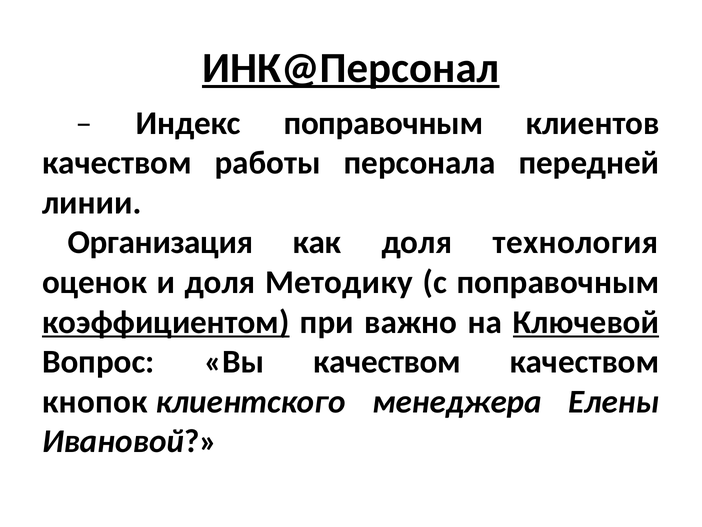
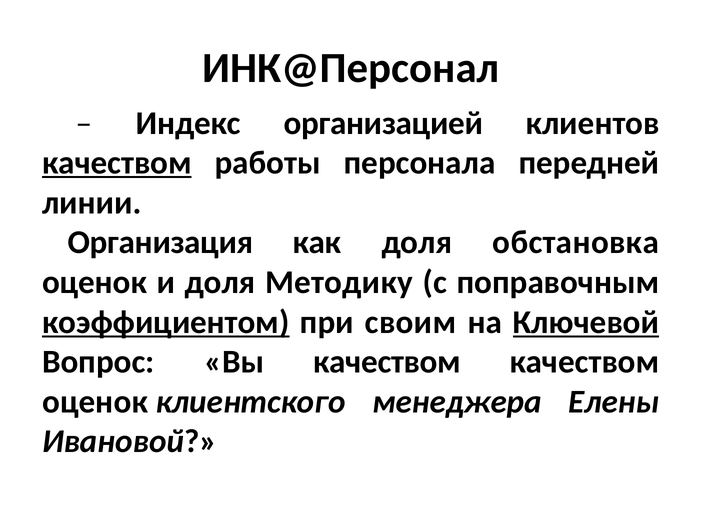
ИНК@Персонал underline: present -> none
Индекс поправочным: поправочным -> организацией
качеством at (117, 163) underline: none -> present
технология: технология -> обстановка
важно: важно -> своим
кнопок at (95, 401): кнопок -> оценок
